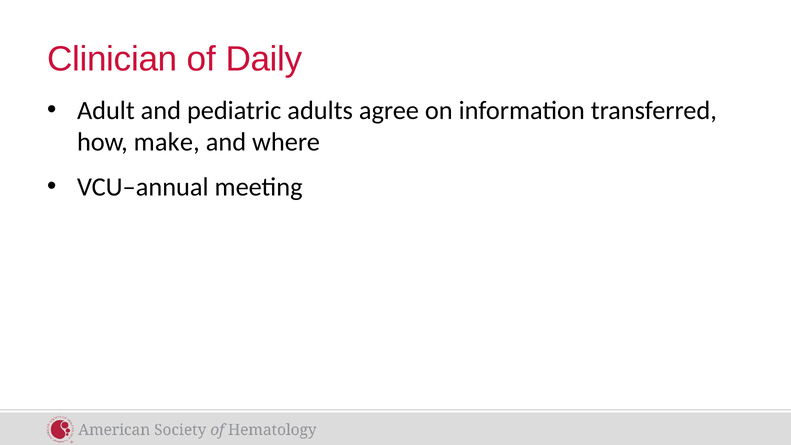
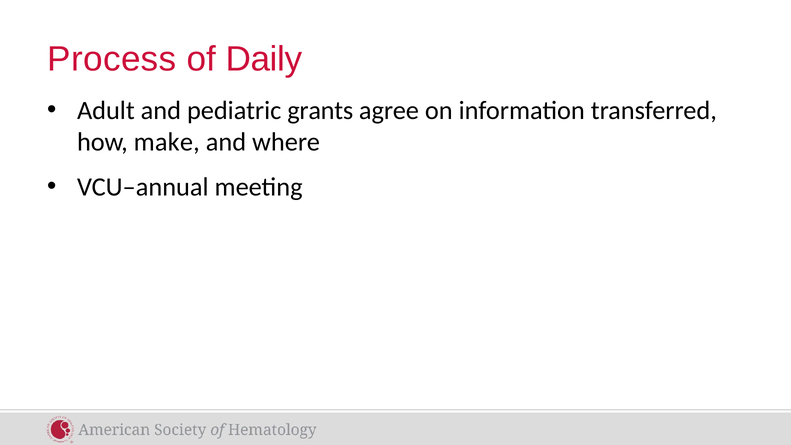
Clinician: Clinician -> Process
adults: adults -> grants
